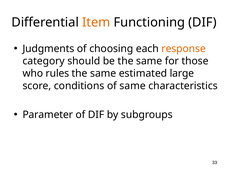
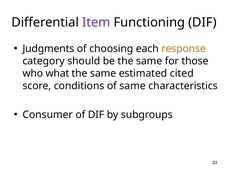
Item colour: orange -> purple
rules: rules -> what
large: large -> cited
Parameter: Parameter -> Consumer
